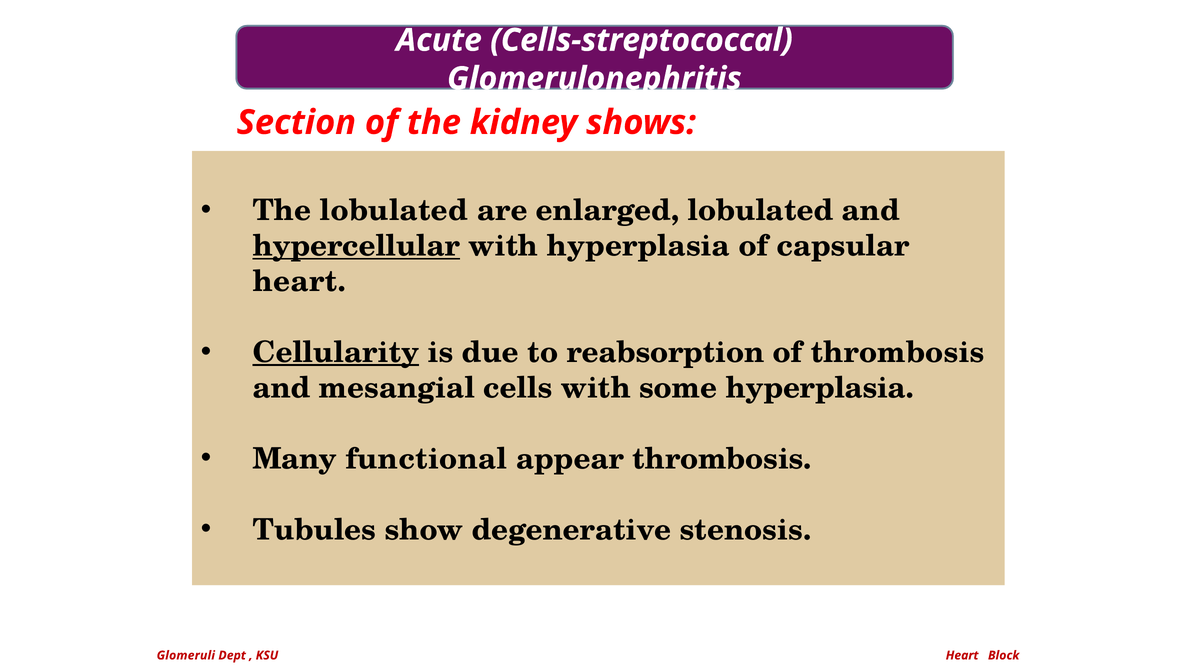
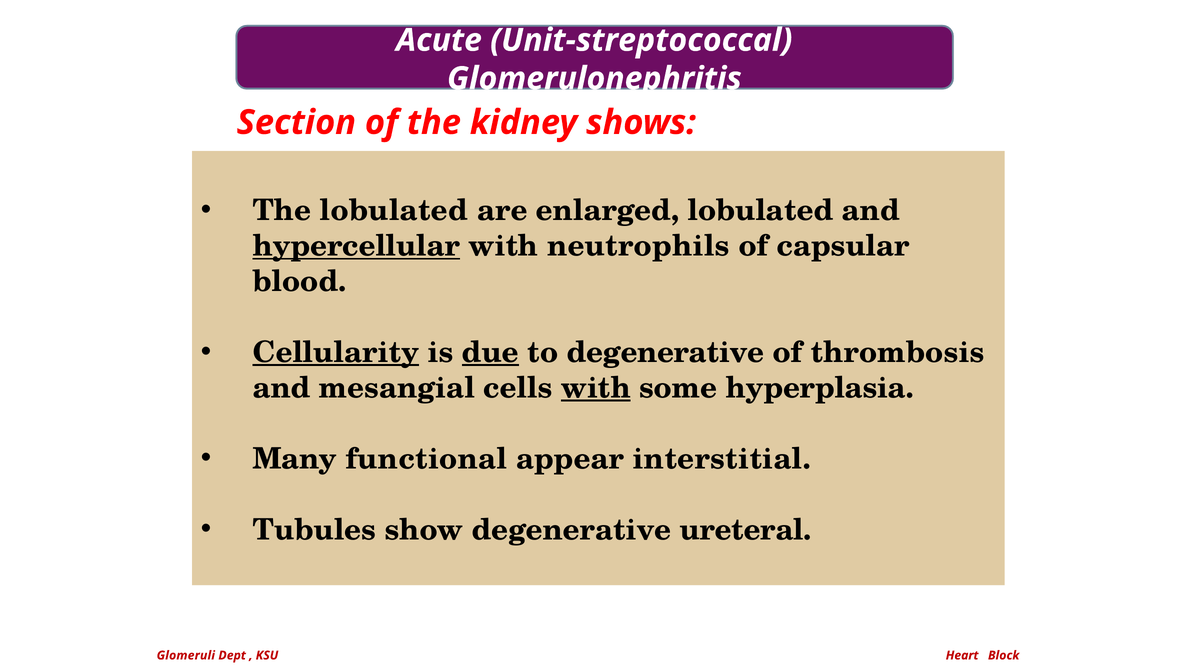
Cells-streptococcal: Cells-streptococcal -> Unit-streptococcal
with hyperplasia: hyperplasia -> neutrophils
heart at (299, 281): heart -> blood
due underline: none -> present
to reabsorption: reabsorption -> degenerative
with at (596, 388) underline: none -> present
appear thrombosis: thrombosis -> interstitial
stenosis: stenosis -> ureteral
